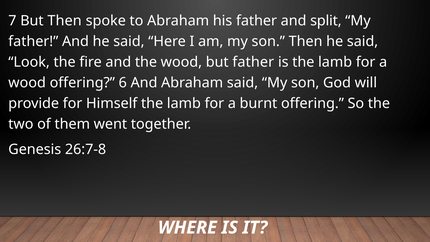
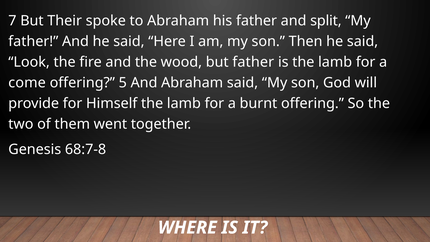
But Then: Then -> Their
wood at (27, 83): wood -> come
6: 6 -> 5
26:7-8: 26:7-8 -> 68:7-8
